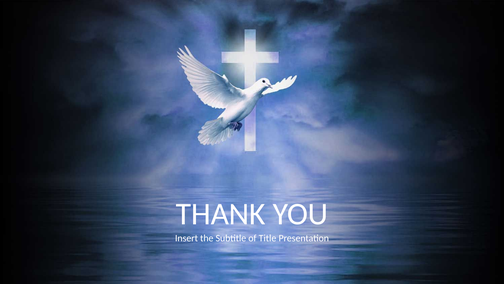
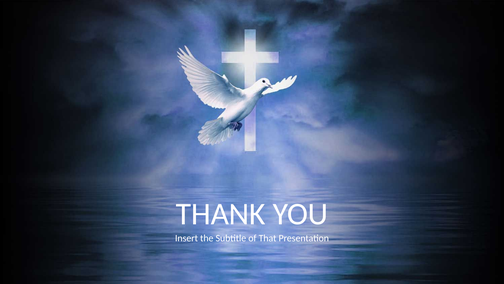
Title: Title -> That
